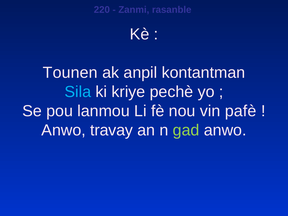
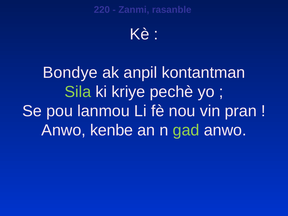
Tounen: Tounen -> Bondye
Sila colour: light blue -> light green
pafè: pafè -> pran
travay: travay -> kenbe
